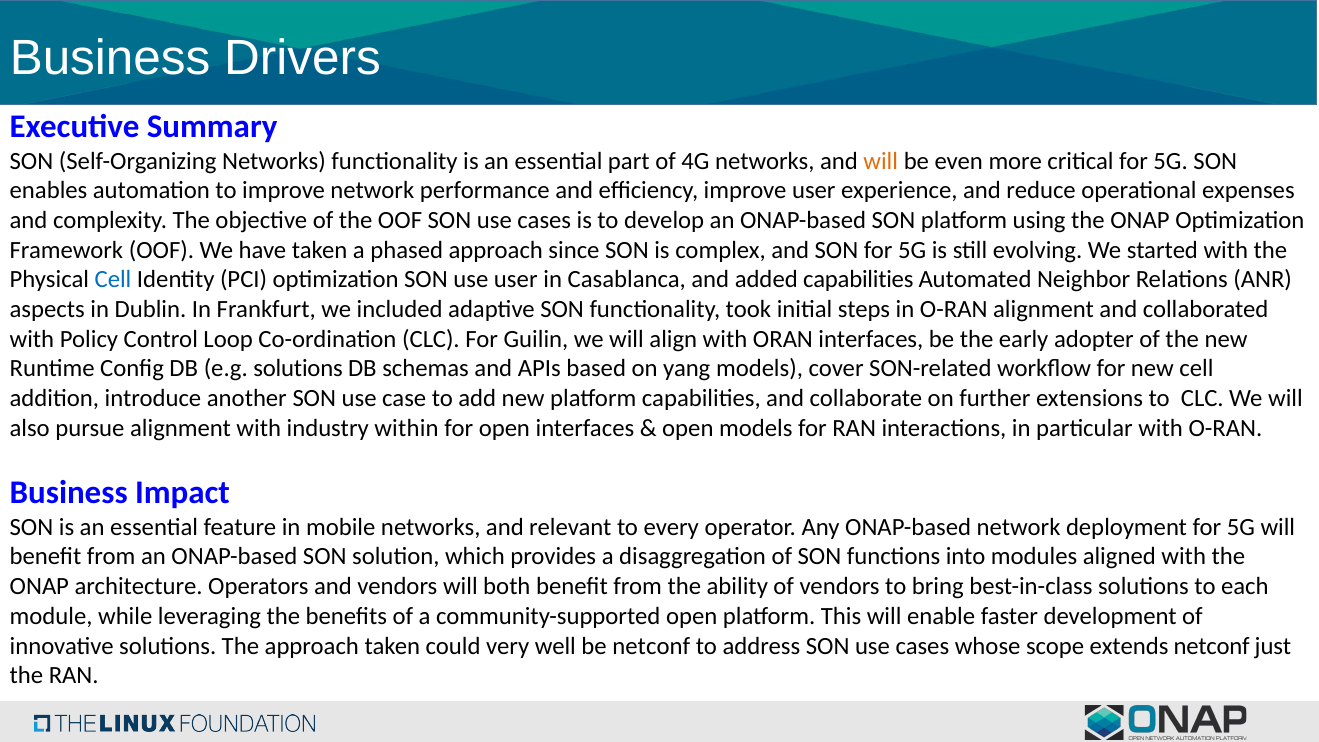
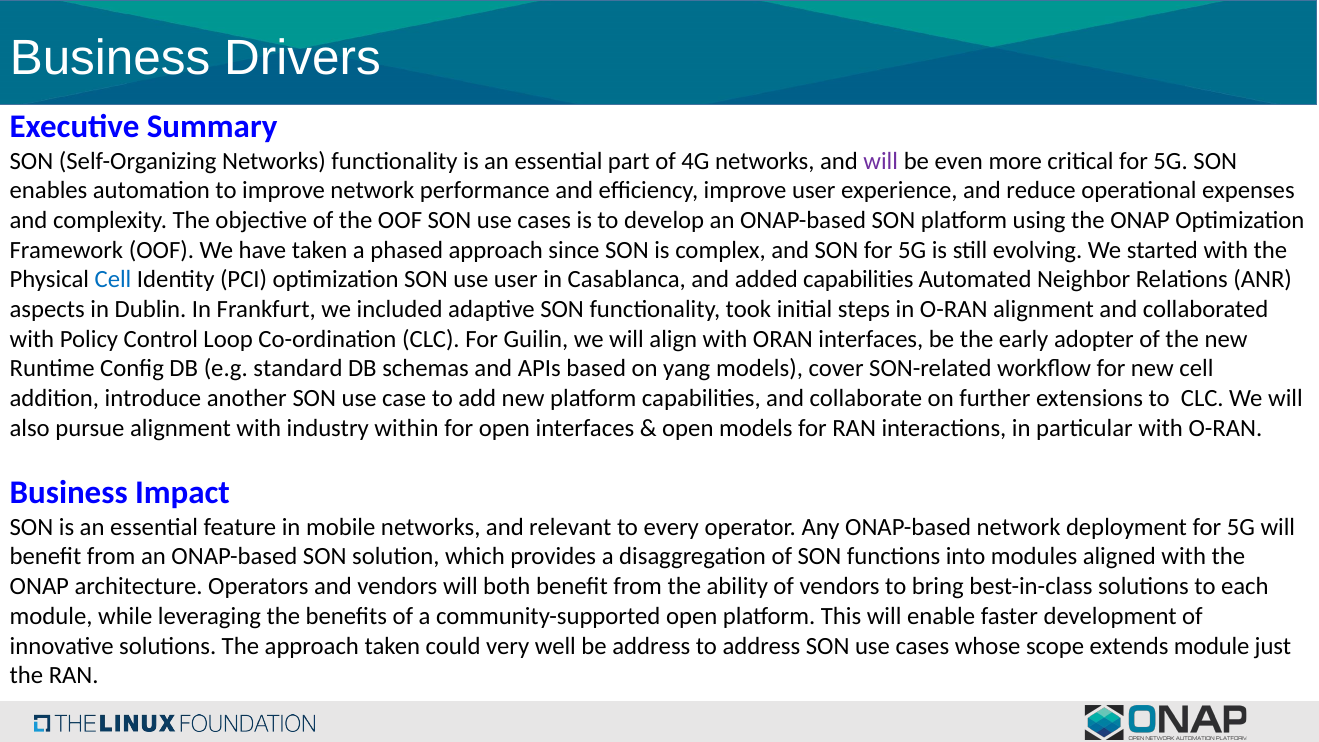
will at (881, 161) colour: orange -> purple
e.g solutions: solutions -> standard
be netconf: netconf -> address
extends netconf: netconf -> module
